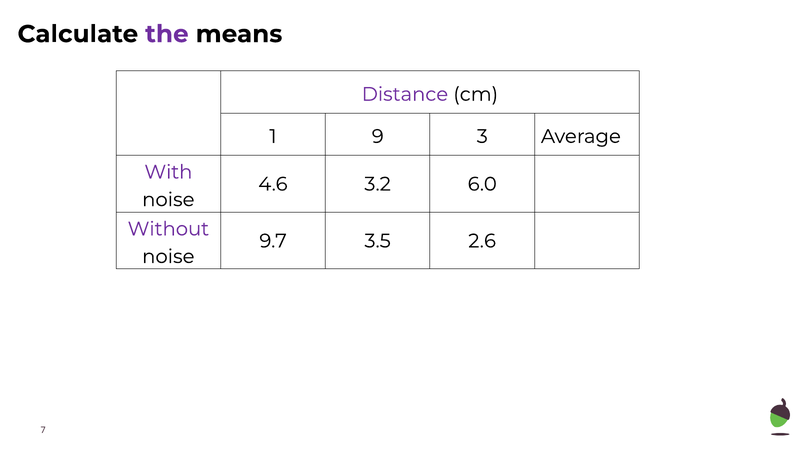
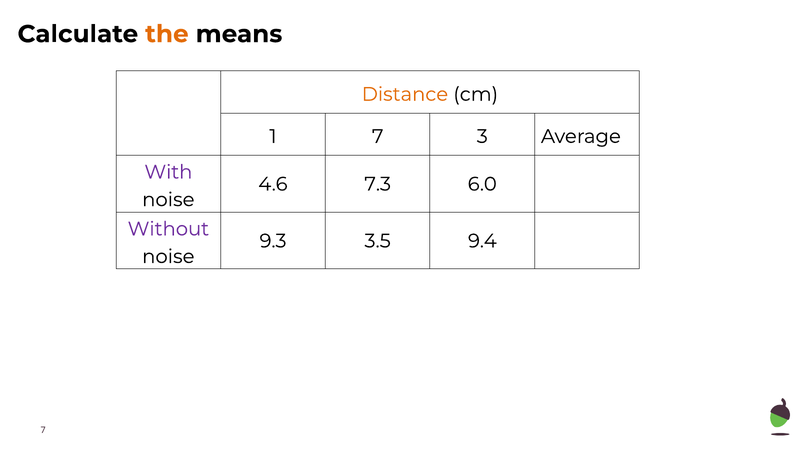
the colour: purple -> orange
Distance colour: purple -> orange
1 9: 9 -> 7
3.2: 3.2 -> 7.3
9.7: 9.7 -> 9.3
2.6: 2.6 -> 9.4
